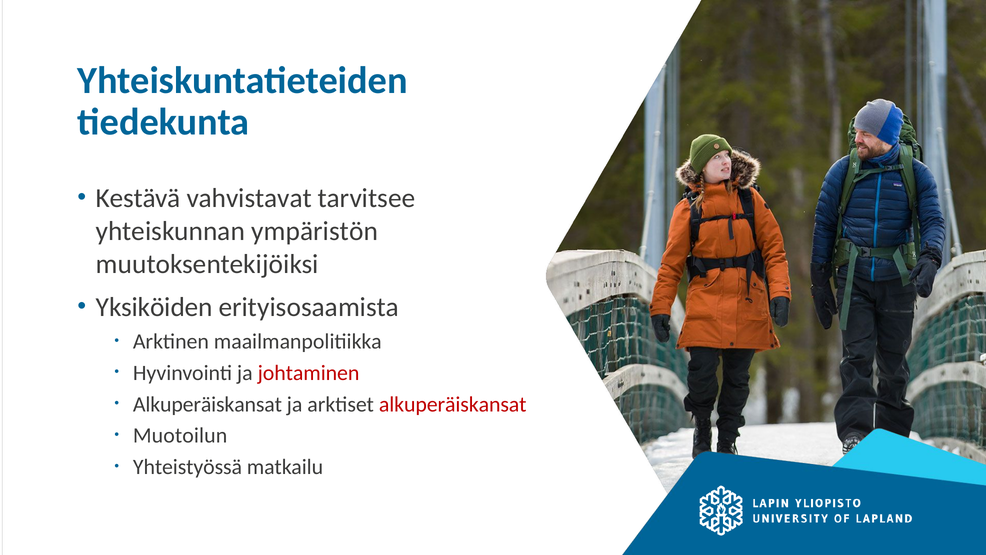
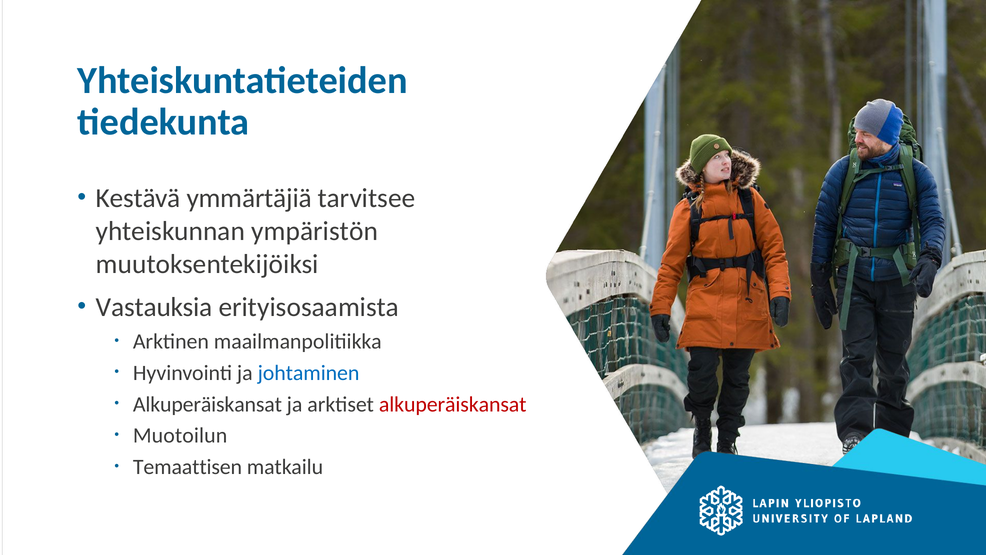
vahvistavat: vahvistavat -> ymmärtäjiä
Yksiköiden: Yksiköiden -> Vastauksia
johtaminen colour: red -> blue
Yhteistyössä: Yhteistyössä -> Temaattisen
